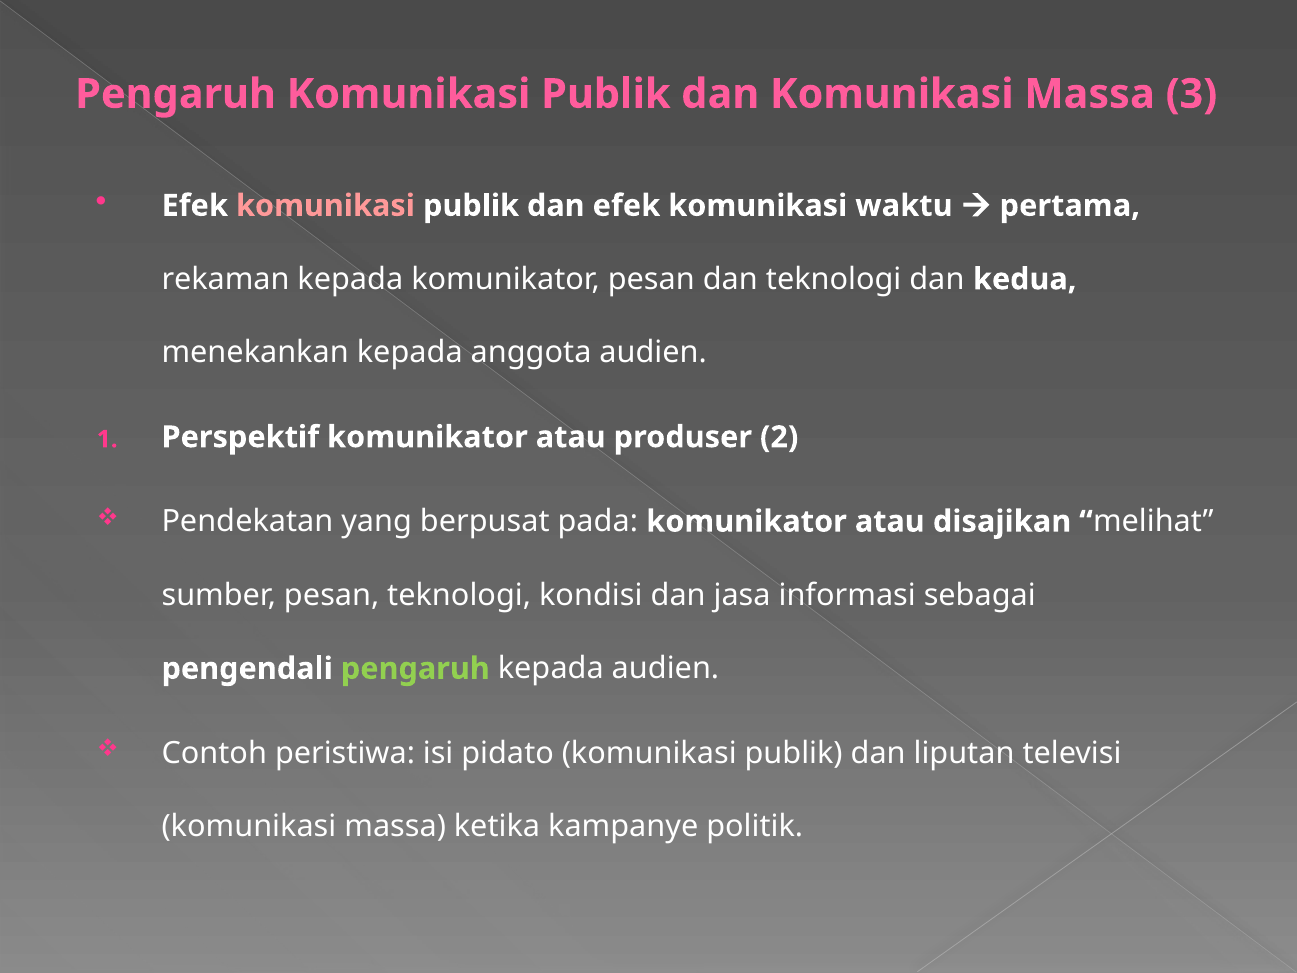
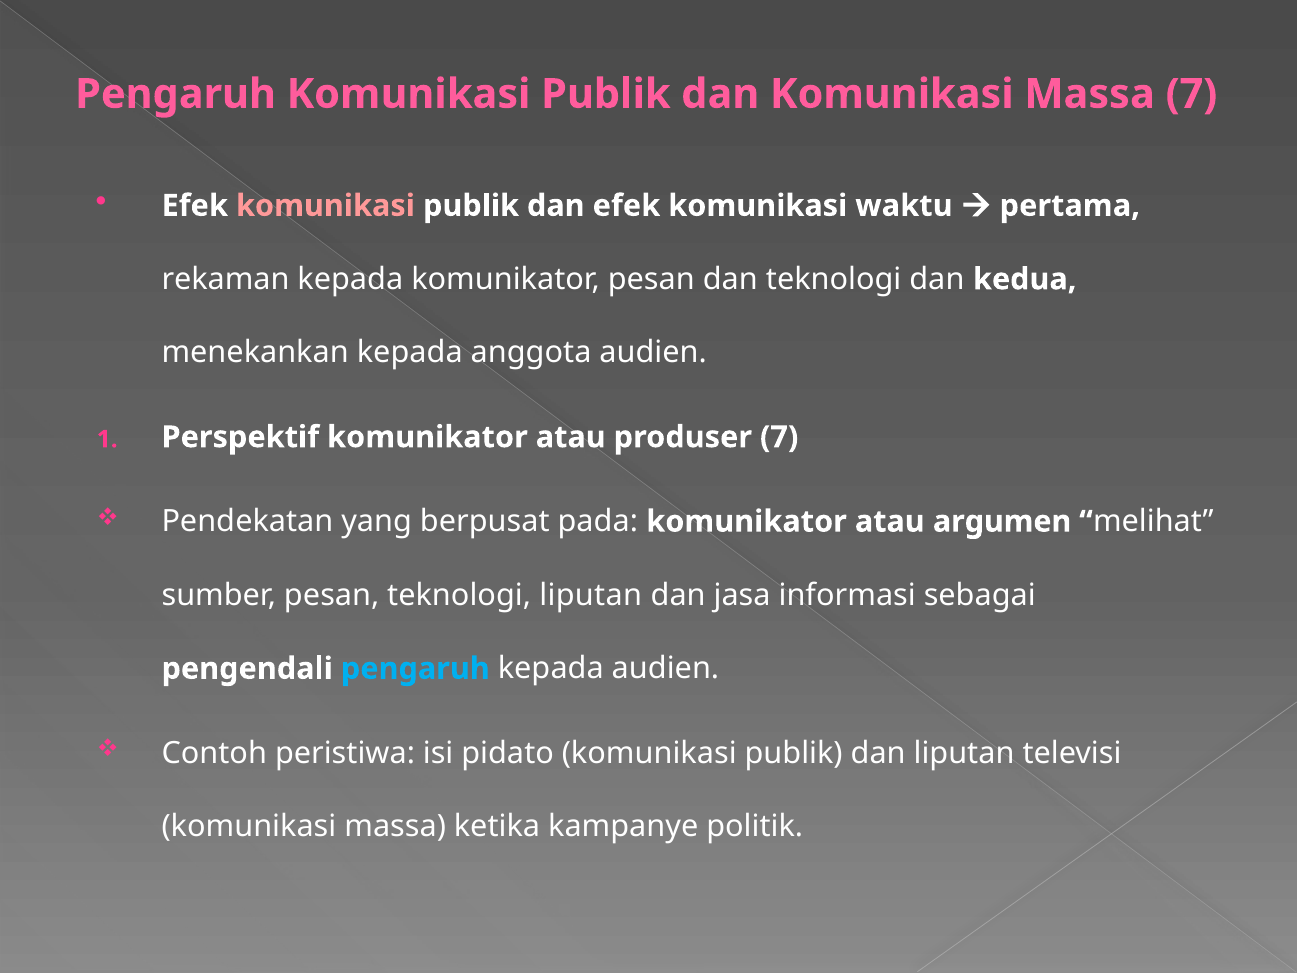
Massa 3: 3 -> 7
produser 2: 2 -> 7
disajikan: disajikan -> argumen
teknologi kondisi: kondisi -> liputan
pengaruh at (415, 668) colour: light green -> light blue
